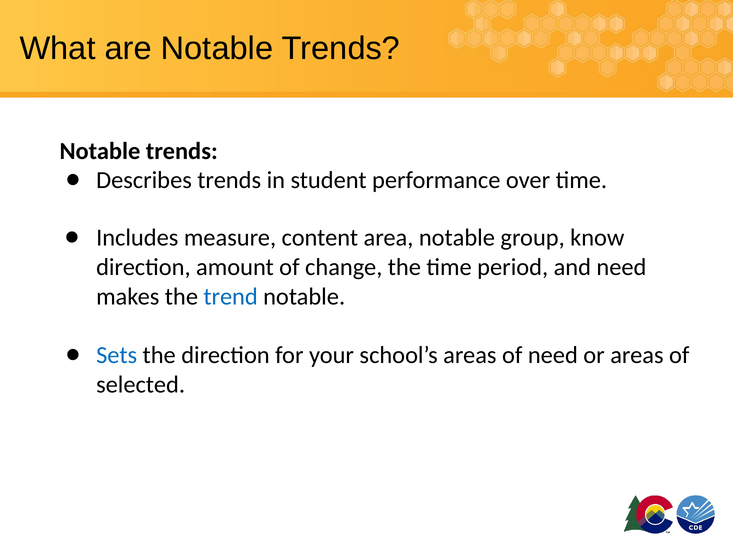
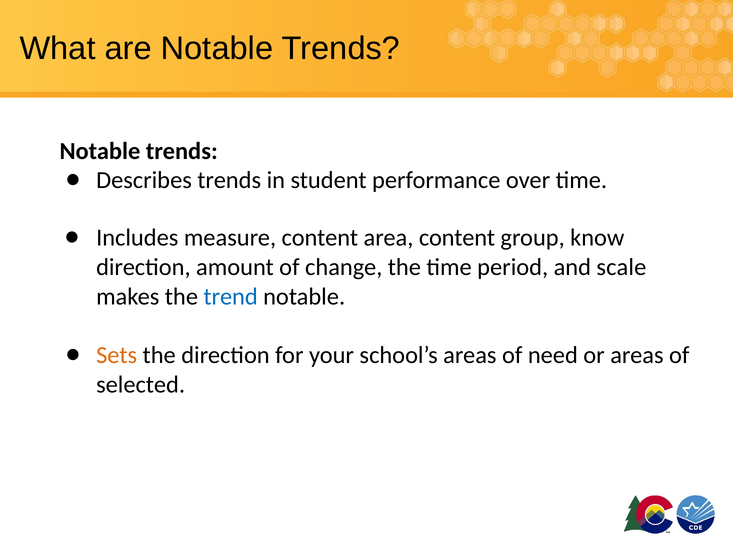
area notable: notable -> content
and need: need -> scale
Sets colour: blue -> orange
